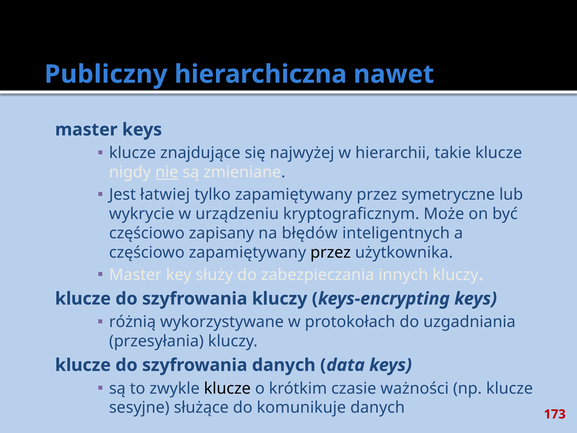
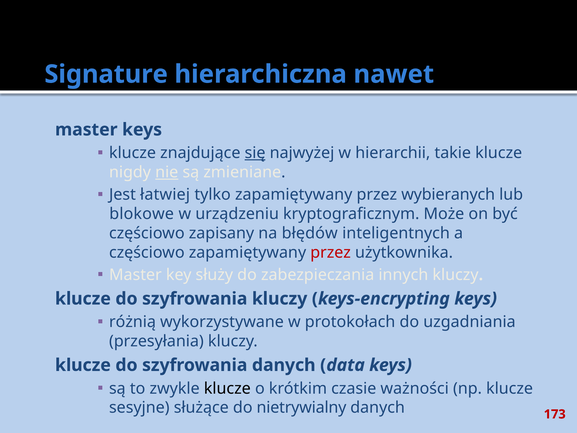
Publiczny: Publiczny -> Signature
się underline: none -> present
symetryczne: symetryczne -> wybieranych
wykrycie: wykrycie -> blokowe
przez at (331, 252) colour: black -> red
komunikuje: komunikuje -> nietrywialny
